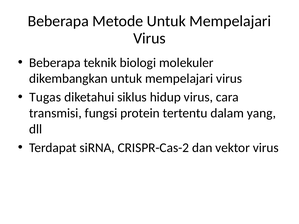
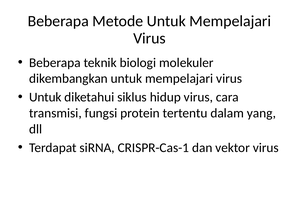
Tugas at (45, 97): Tugas -> Untuk
CRISPR-Cas-2: CRISPR-Cas-2 -> CRISPR-Cas-1
